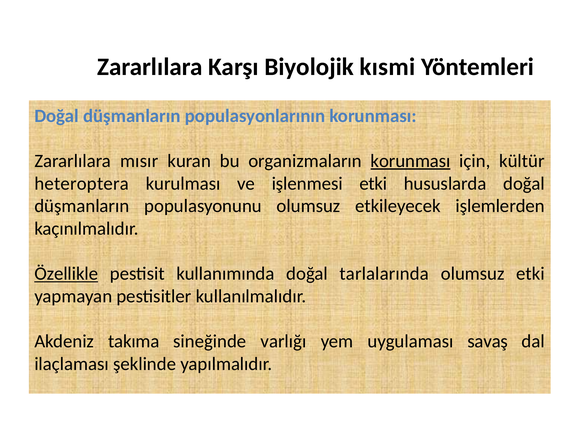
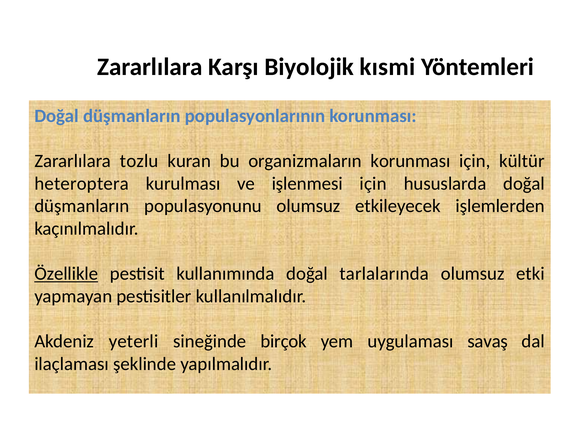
mısır: mısır -> tozlu
korunması at (411, 161) underline: present -> none
işlenmesi etki: etki -> için
takıma: takıma -> yeterli
varlığı: varlığı -> birçok
